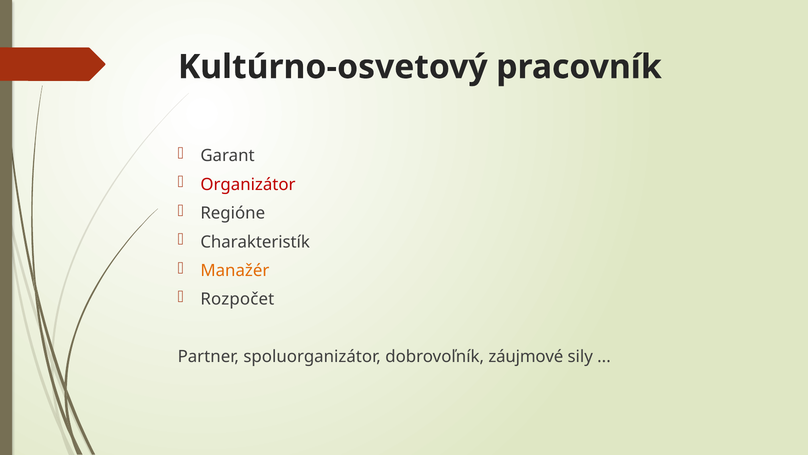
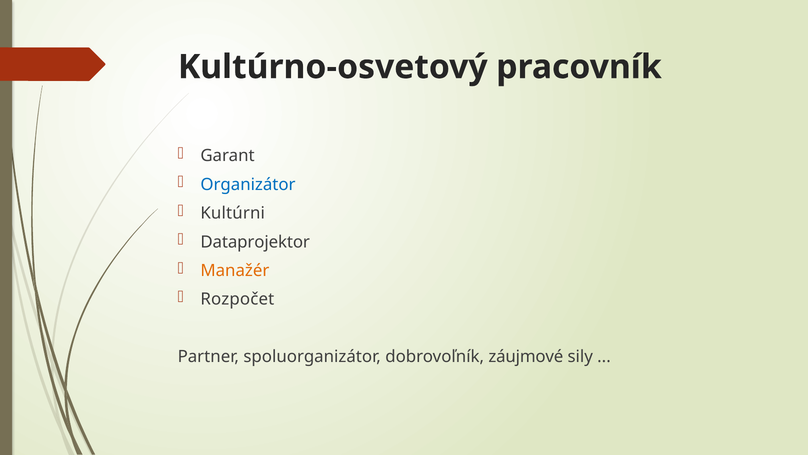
Organizátor colour: red -> blue
Regióne: Regióne -> Kultúrni
Charakteristík: Charakteristík -> Dataprojektor
